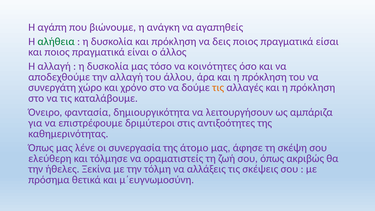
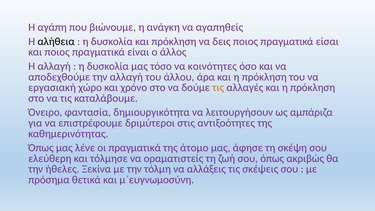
αλήθεια colour: green -> black
συνεργάτη: συνεργάτη -> εργασιακή
οι συνεργασία: συνεργασία -> πραγματικά
